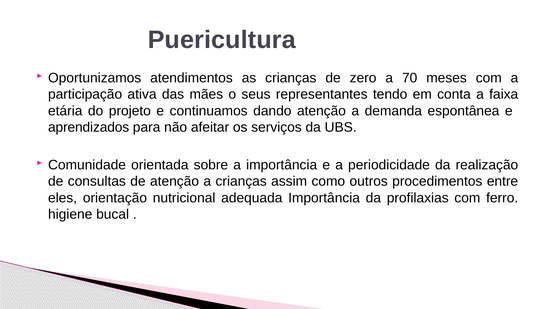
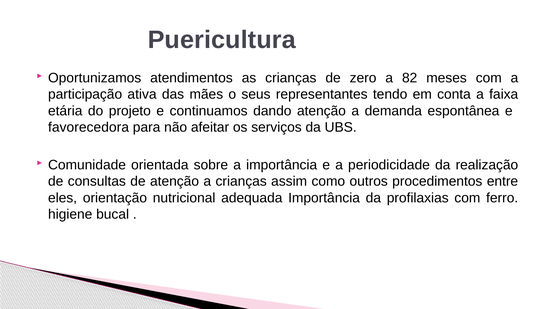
70: 70 -> 82
aprendizados: aprendizados -> favorecedora
